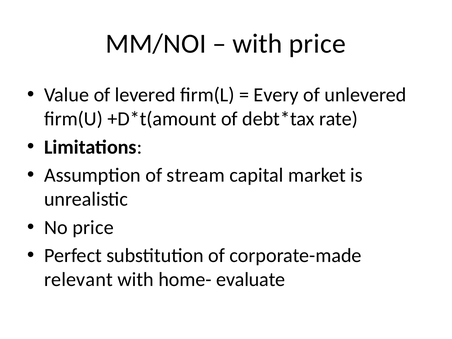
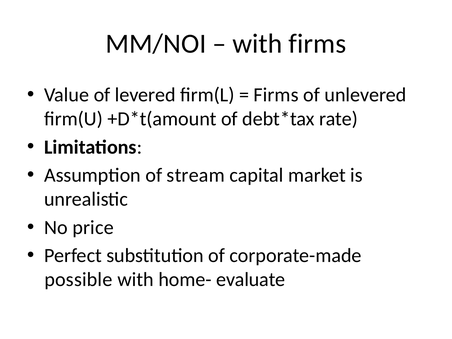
with price: price -> firms
Every at (276, 95): Every -> Firms
relevant: relevant -> possible
